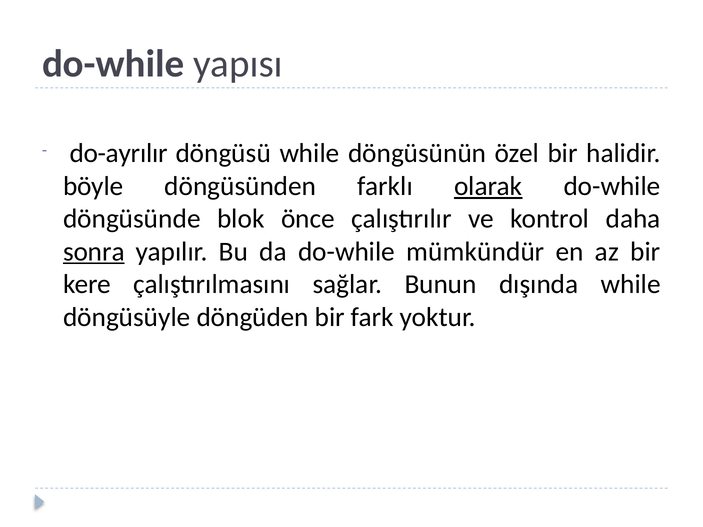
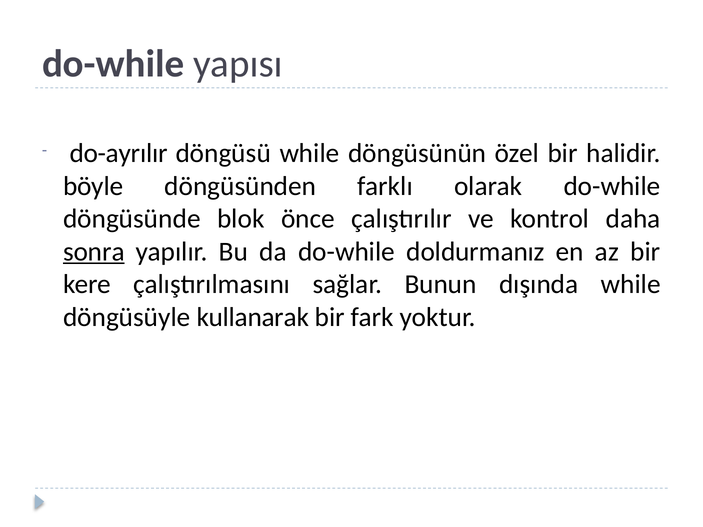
olarak underline: present -> none
mümkündür: mümkündür -> doldurmanız
döngüden: döngüden -> kullanarak
